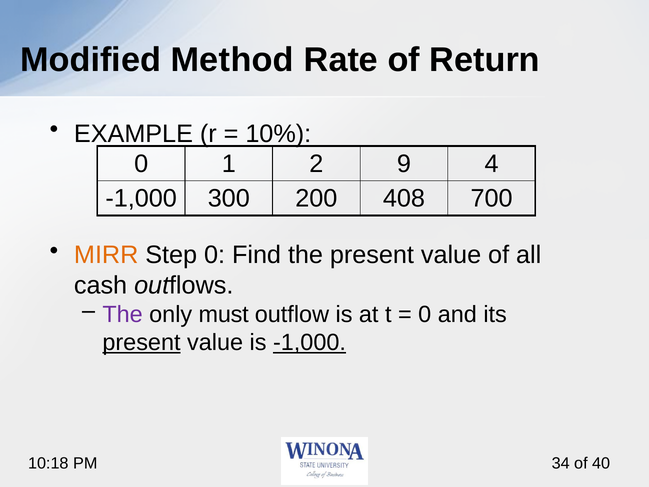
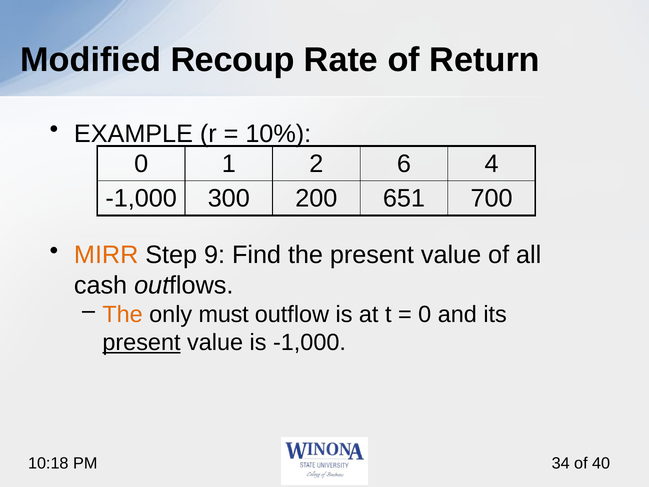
Method: Method -> Recoup
9: 9 -> 6
408: 408 -> 651
Step 0: 0 -> 9
The at (123, 314) colour: purple -> orange
-1,000 at (309, 342) underline: present -> none
